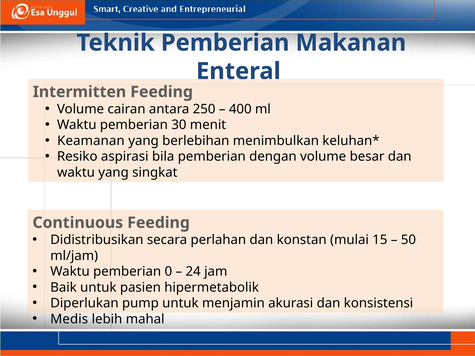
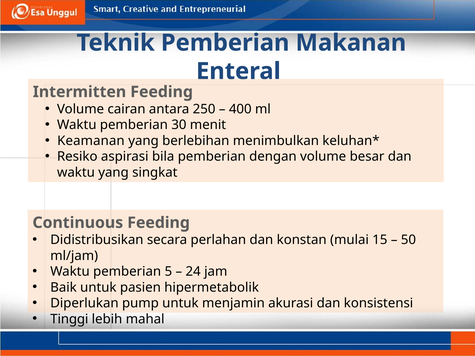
0: 0 -> 5
Medis: Medis -> Tinggi
